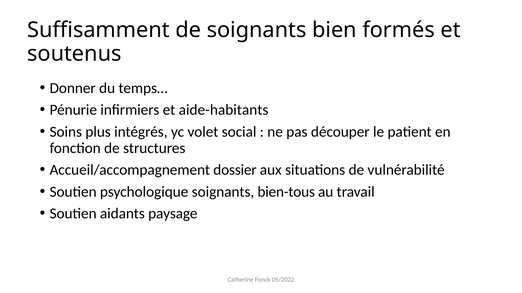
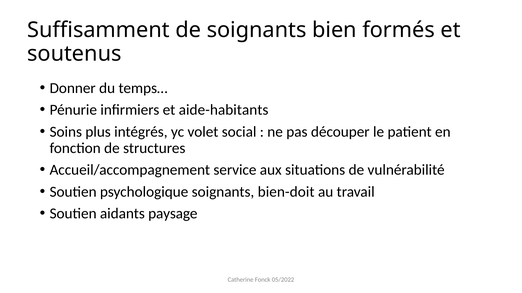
dossier: dossier -> service
bien-tous: bien-tous -> bien-doit
